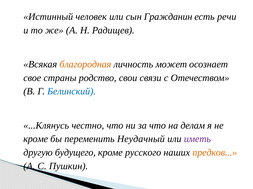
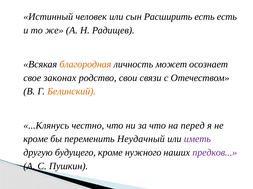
Гражданин: Гражданин -> Расширить
есть речи: речи -> есть
страны: страны -> законах
Белинский colour: blue -> orange
делам: делам -> перед
русского: русского -> нужного
предков colour: orange -> purple
